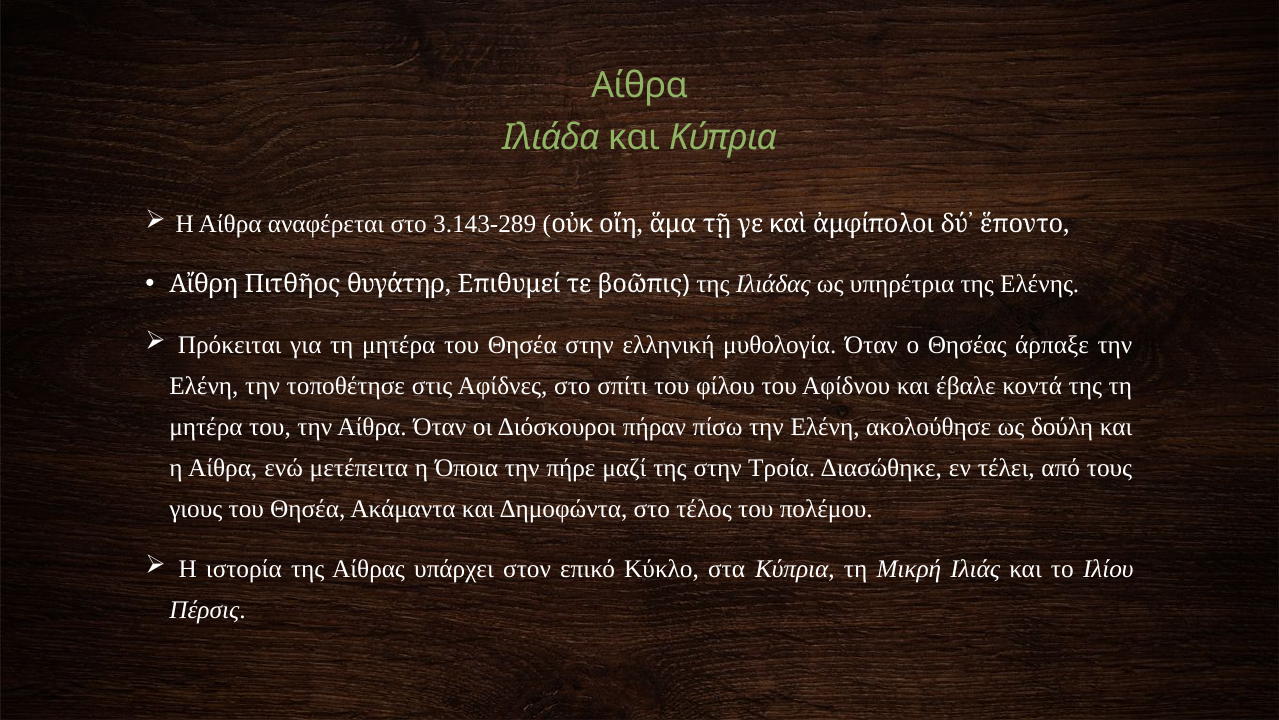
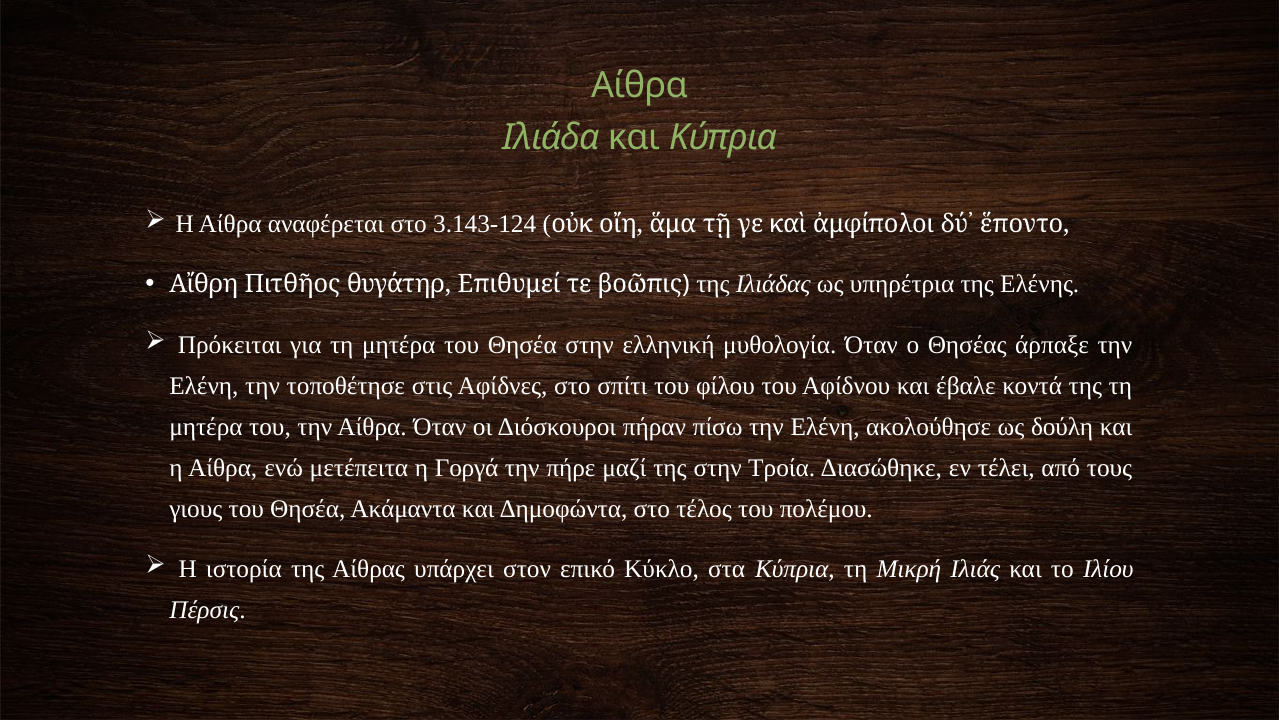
3.143-289: 3.143-289 -> 3.143-124
Όποια: Όποια -> Γοργά
